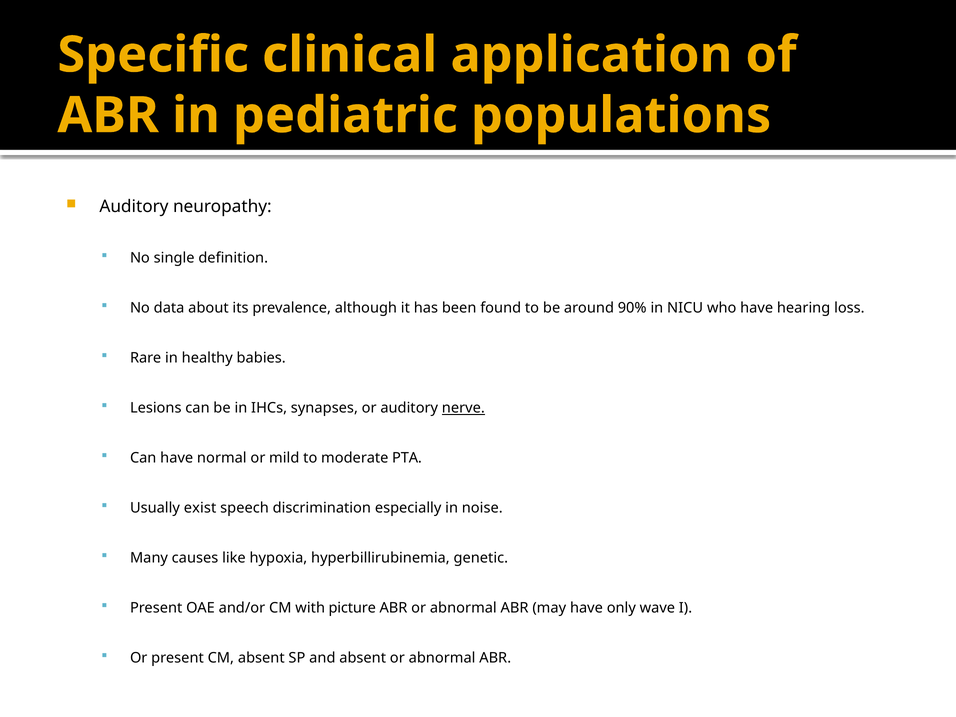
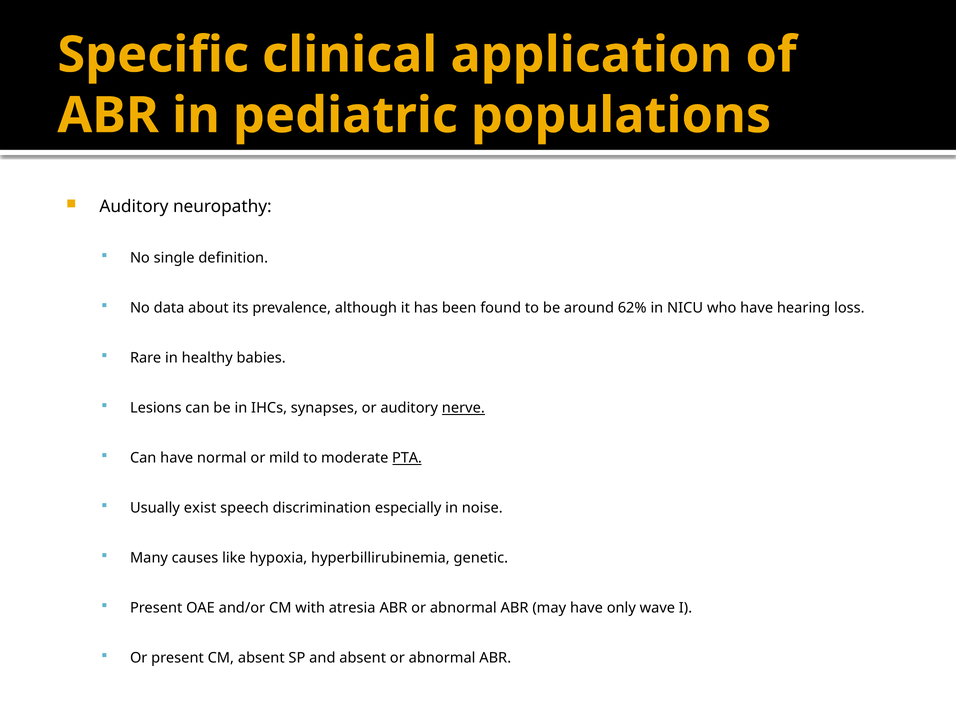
90%: 90% -> 62%
PTA underline: none -> present
picture: picture -> atresia
